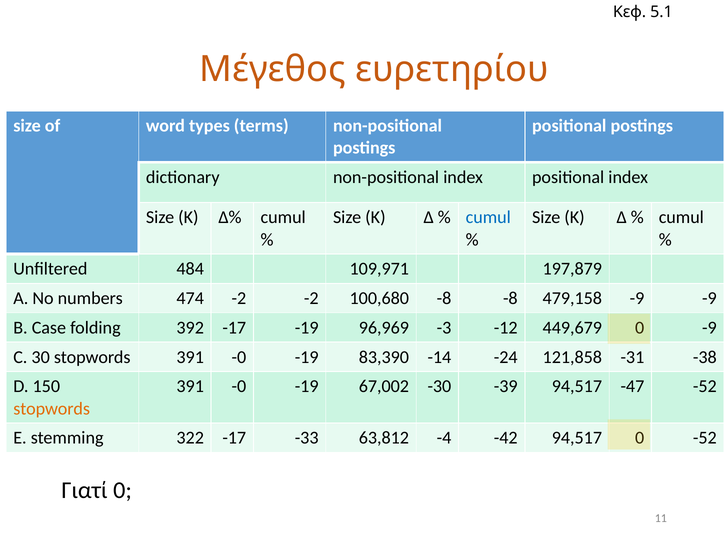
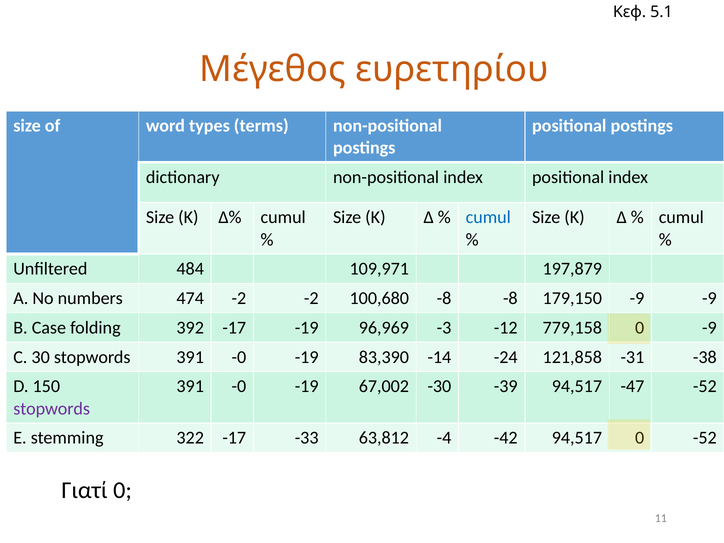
479,158: 479,158 -> 179,150
449,679: 449,679 -> 779,158
stopwords at (52, 409) colour: orange -> purple
